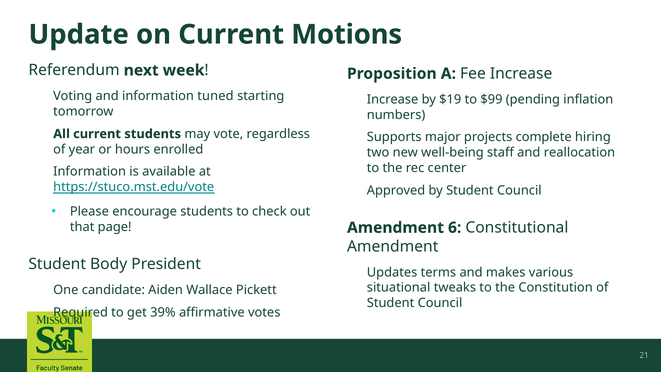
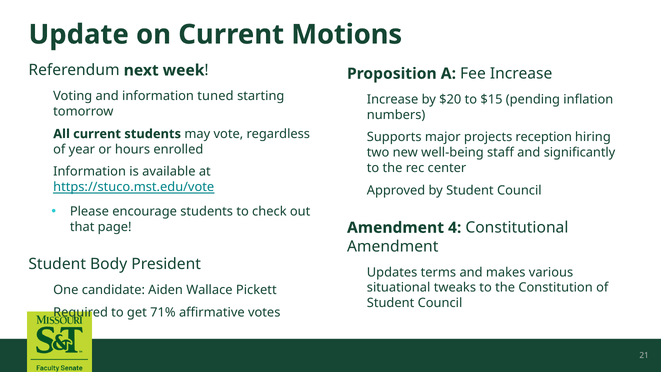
$19: $19 -> $20
$99: $99 -> $15
complete: complete -> reception
reallocation: reallocation -> significantly
6: 6 -> 4
39%: 39% -> 71%
